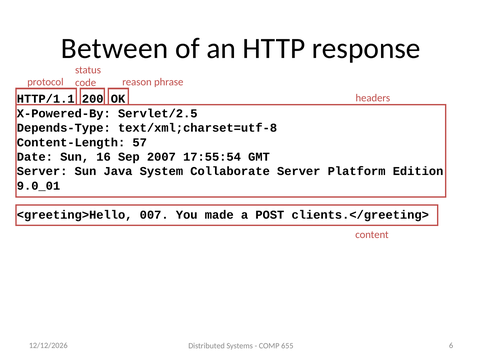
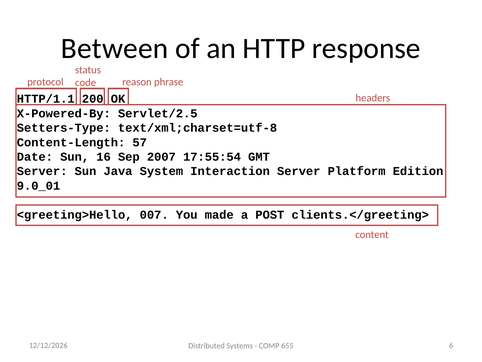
Depends-Type: Depends-Type -> Setters-Type
Collaborate: Collaborate -> Interaction
